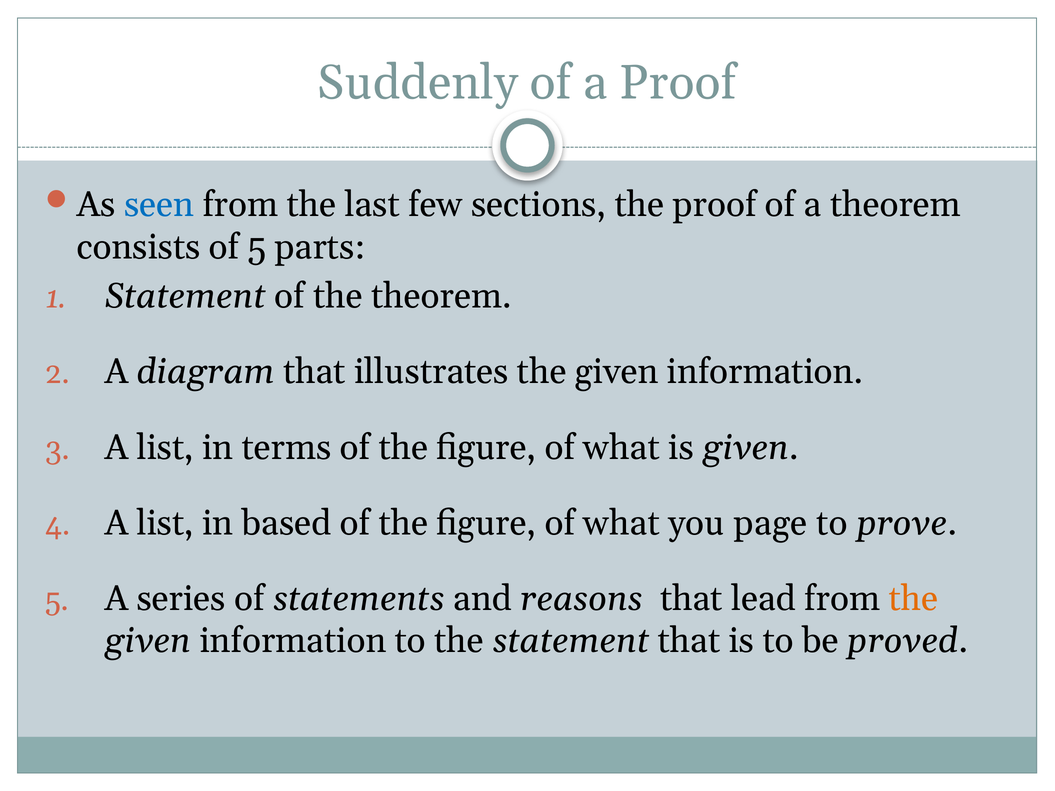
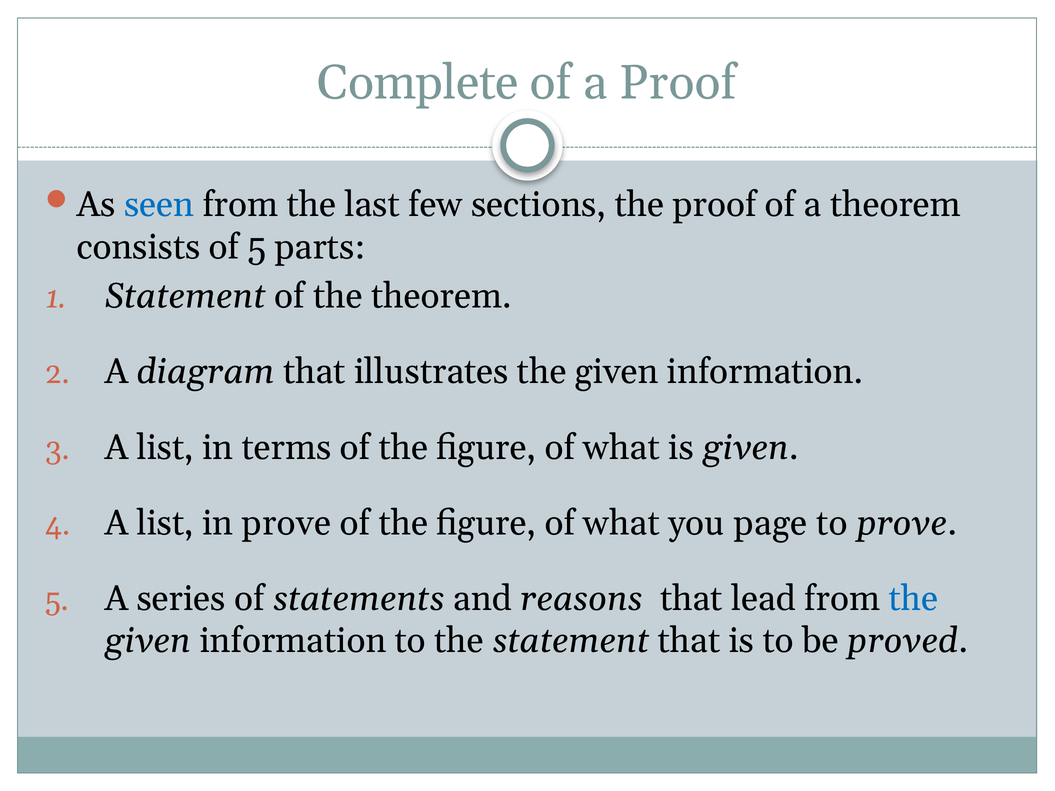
Suddenly: Suddenly -> Complete
in based: based -> prove
the at (914, 599) colour: orange -> blue
